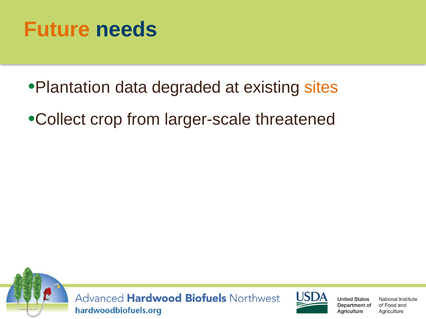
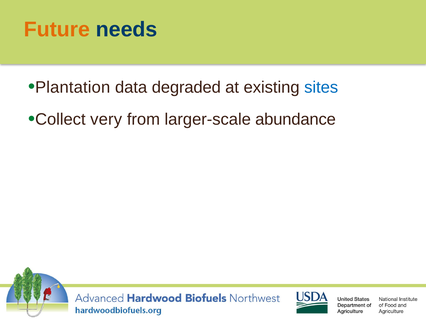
sites colour: orange -> blue
crop: crop -> very
threatened: threatened -> abundance
